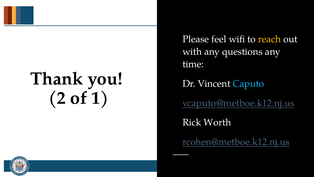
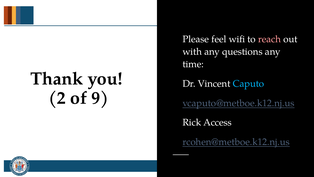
reach colour: yellow -> pink
1: 1 -> 9
Worth: Worth -> Access
